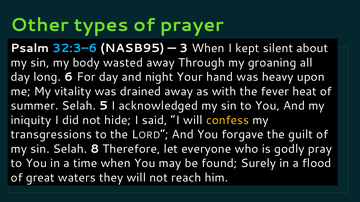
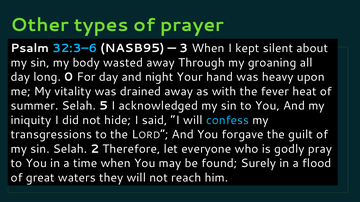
6: 6 -> 0
confess colour: yellow -> light blue
8: 8 -> 2
